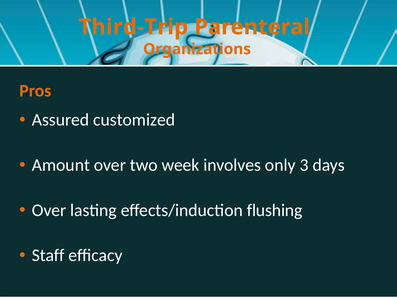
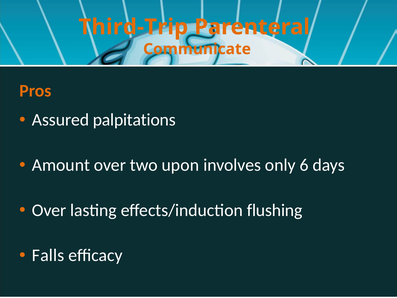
Organizations: Organizations -> Communicate
customized: customized -> palpitations
week: week -> upon
3: 3 -> 6
Staff: Staff -> Falls
